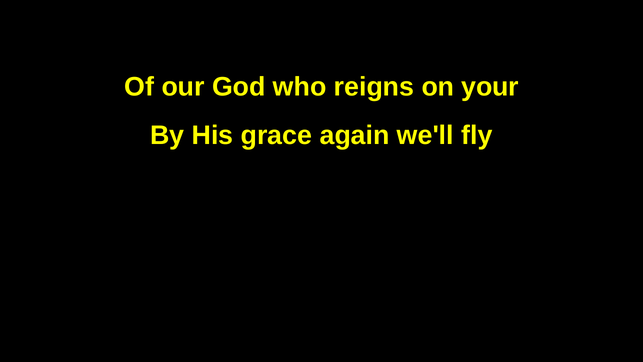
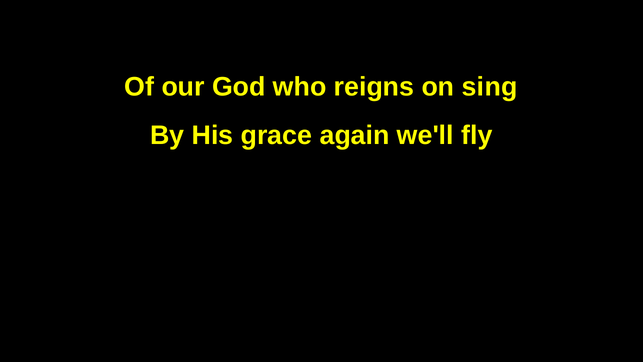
your: your -> sing
